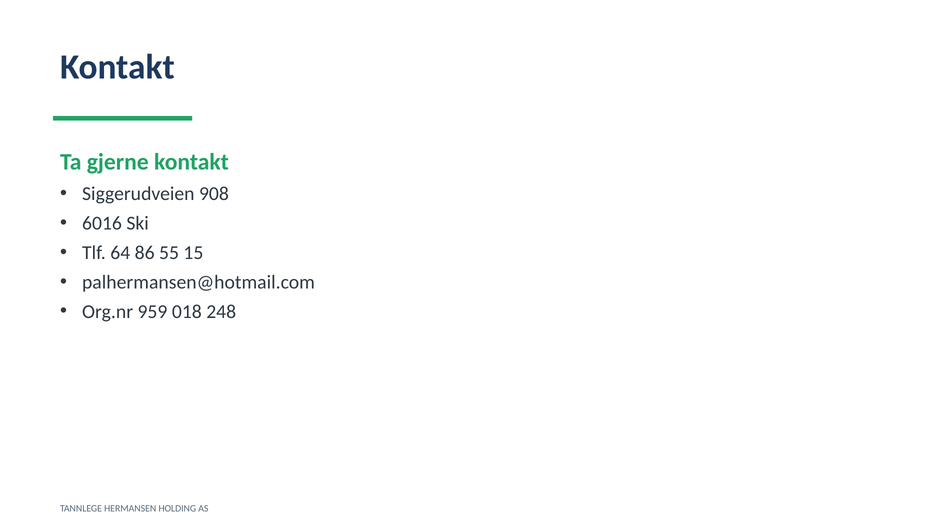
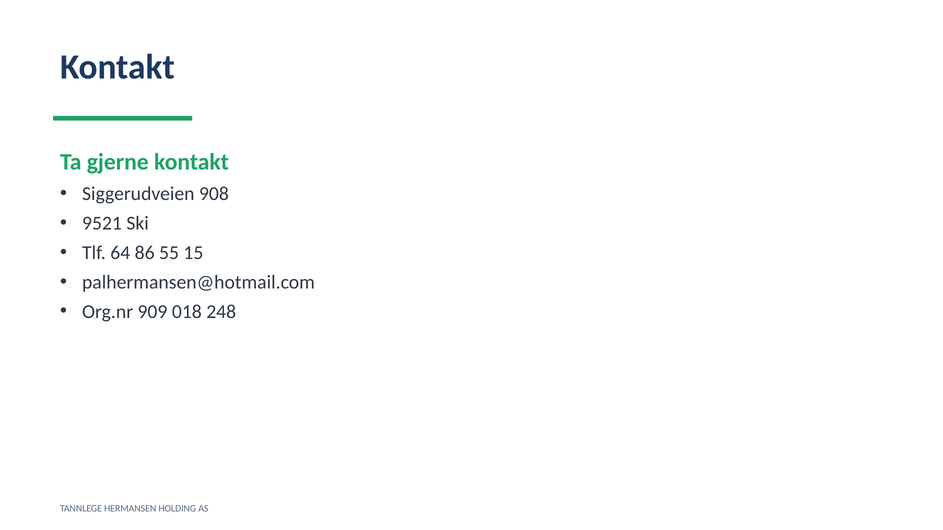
6016: 6016 -> 9521
959: 959 -> 909
